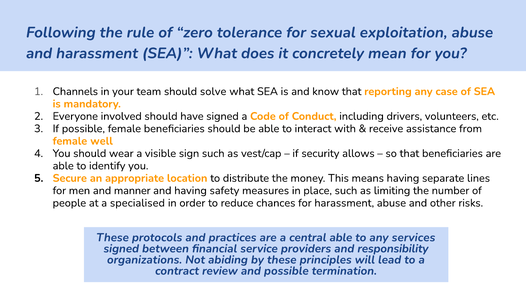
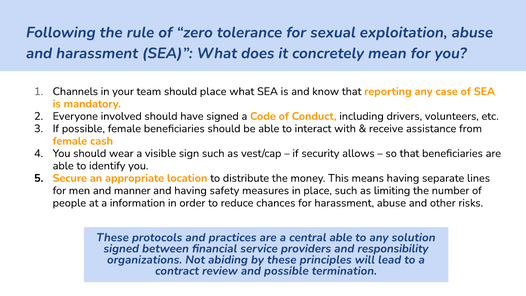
should solve: solve -> place
well: well -> cash
specialised: specialised -> information
services: services -> solution
